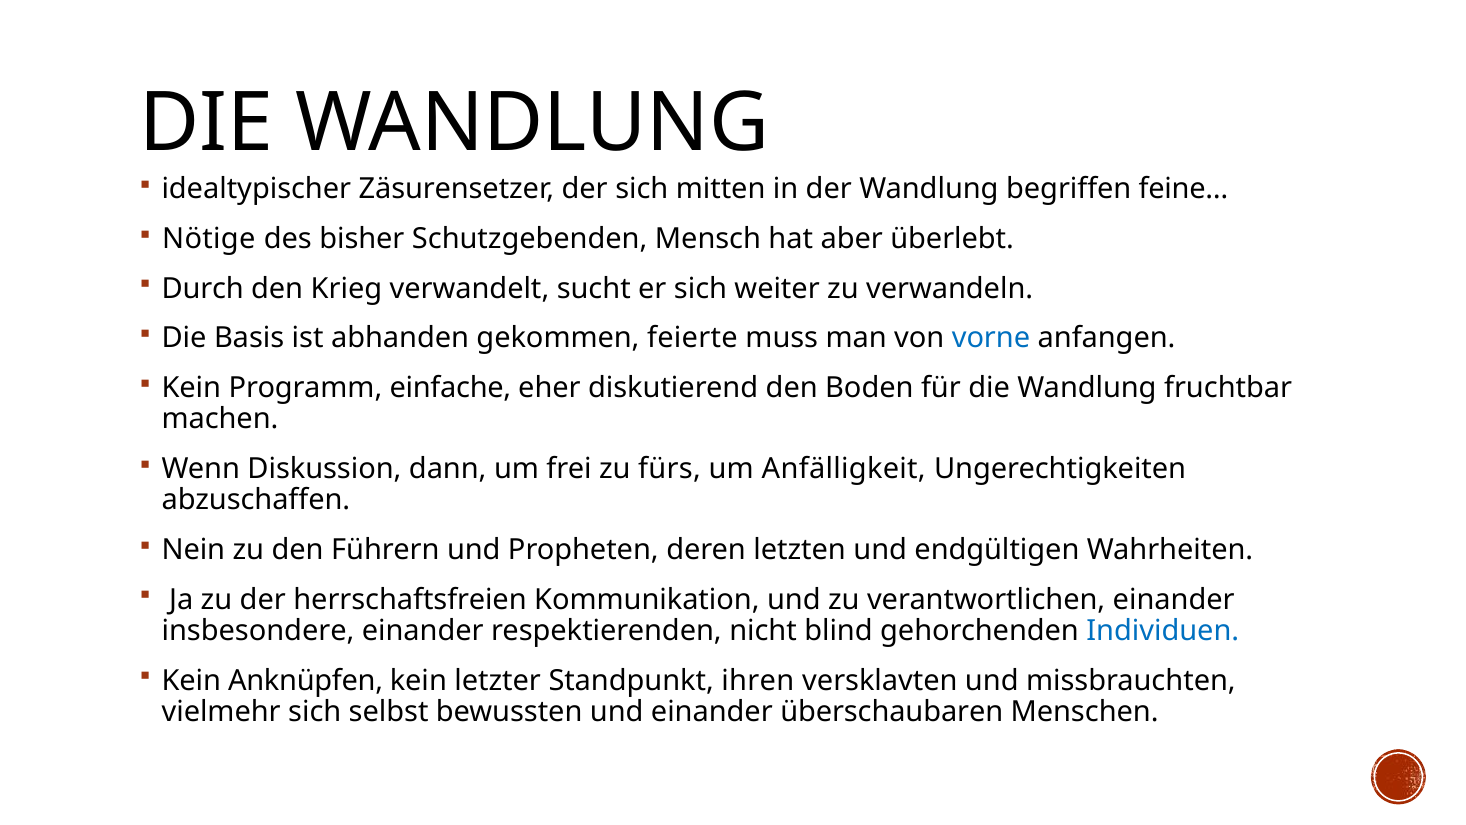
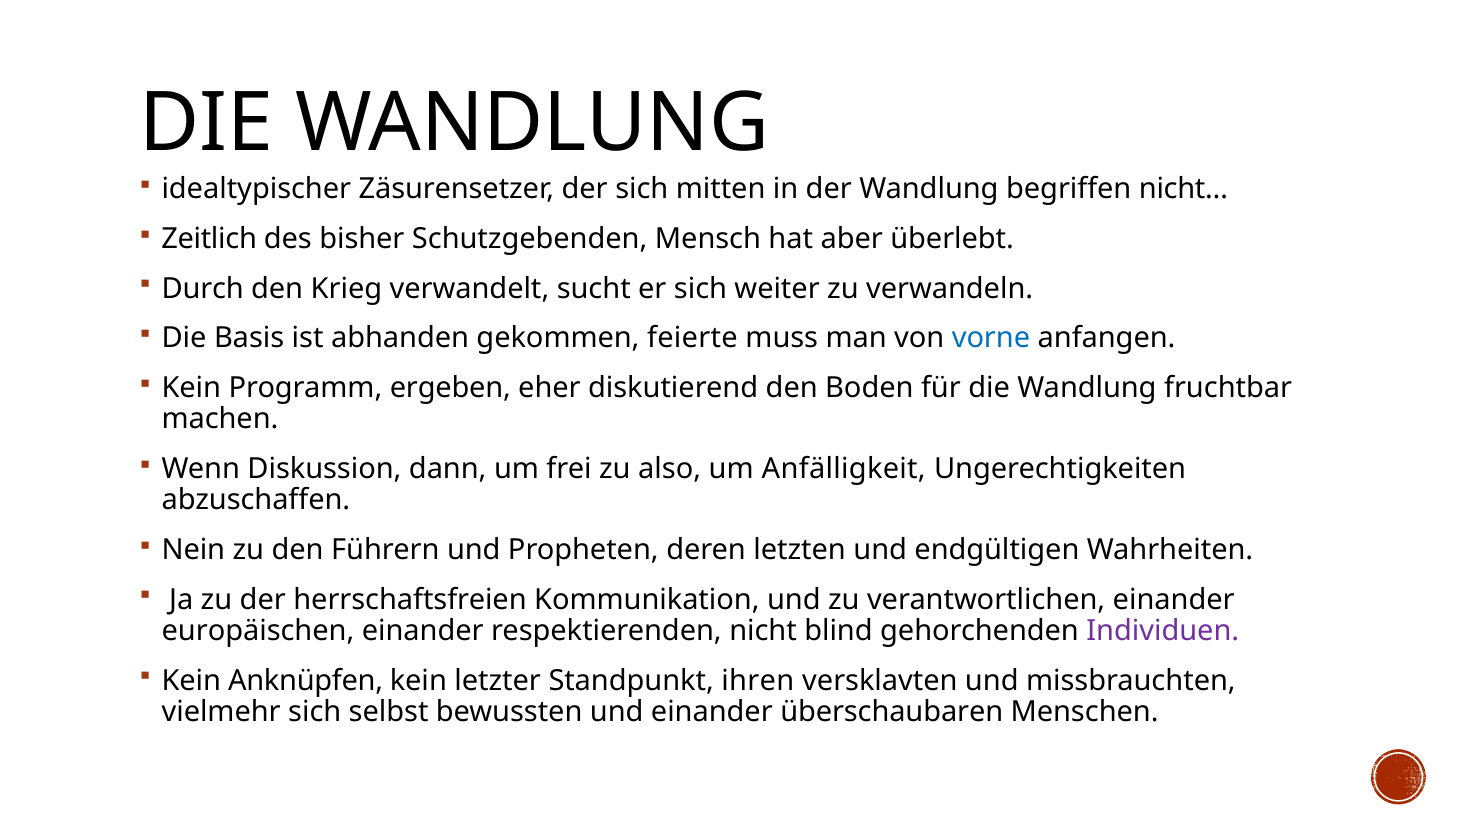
feine…: feine… -> nicht…
Nötige: Nötige -> Zeitlich
einfache: einfache -> ergeben
fürs: fürs -> also
insbesondere: insbesondere -> europäischen
Individuen colour: blue -> purple
